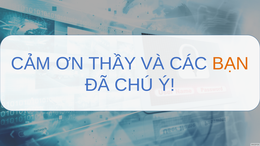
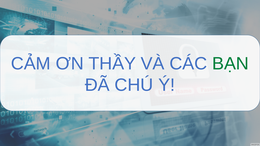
BẠN colour: orange -> green
